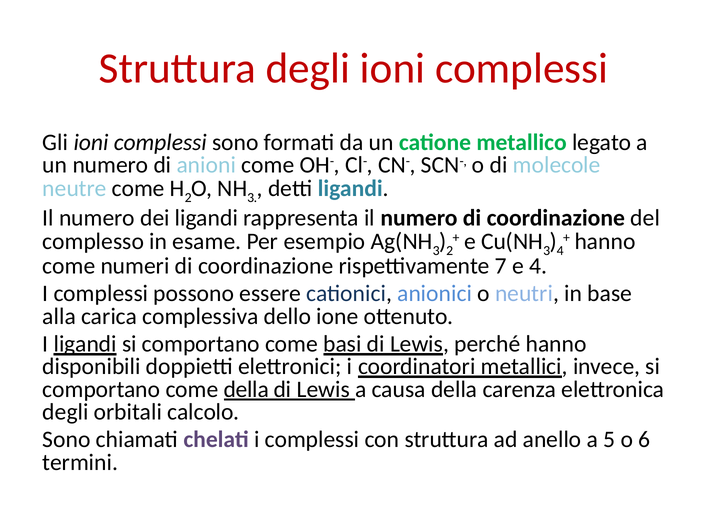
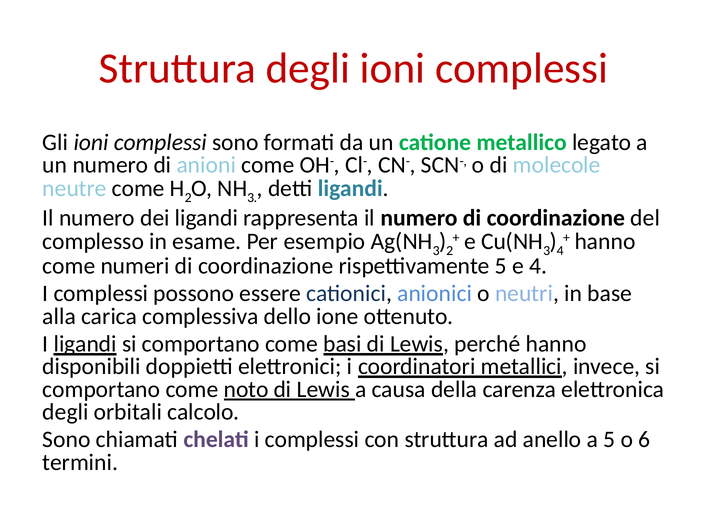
rispettivamente 7: 7 -> 5
come della: della -> noto
